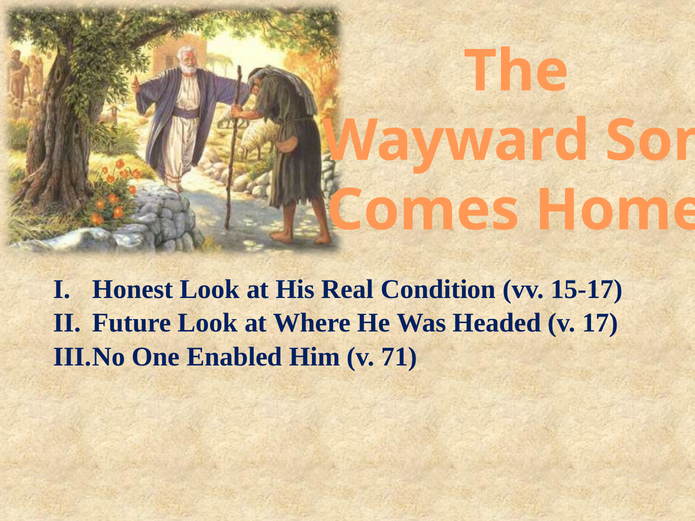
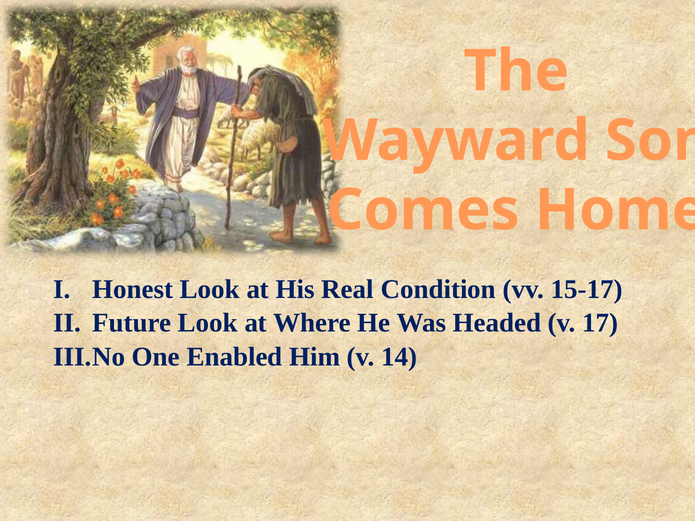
71: 71 -> 14
